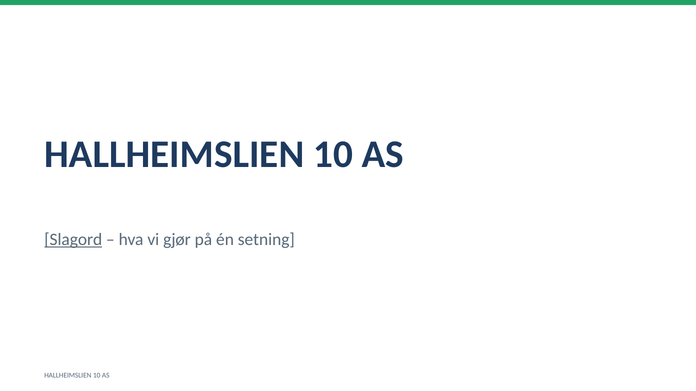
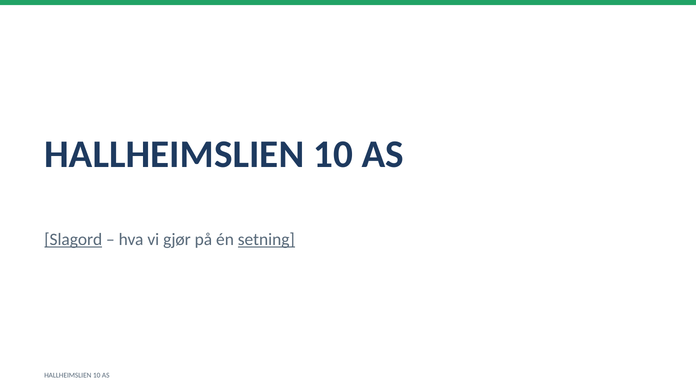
setning underline: none -> present
